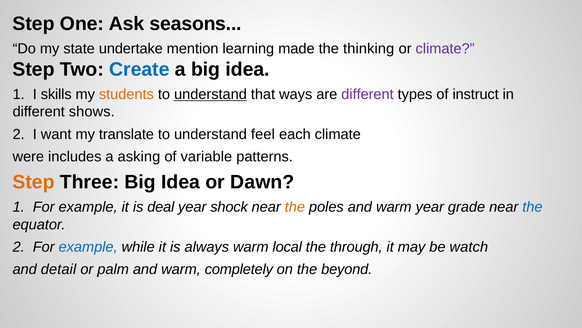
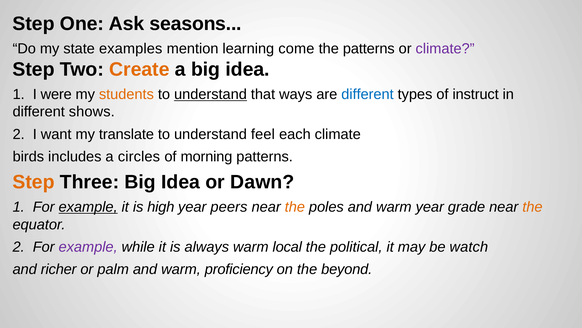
undertake: undertake -> examples
made: made -> come
the thinking: thinking -> patterns
Create colour: blue -> orange
skills: skills -> were
different at (367, 94) colour: purple -> blue
were: were -> birds
asking: asking -> circles
variable: variable -> morning
example at (88, 207) underline: none -> present
deal: deal -> high
shock: shock -> peers
the at (532, 207) colour: blue -> orange
example at (88, 246) colour: blue -> purple
through: through -> political
detail: detail -> richer
completely: completely -> proficiency
